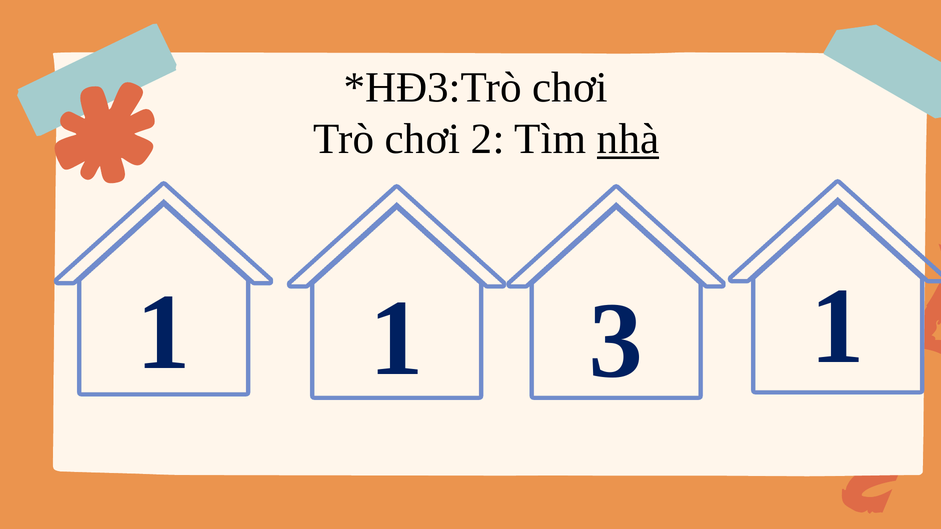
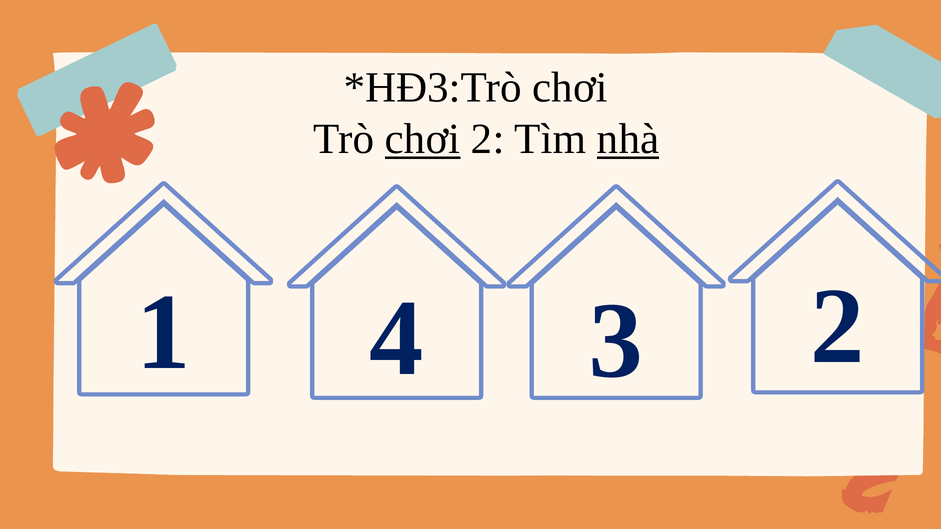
chơi at (423, 139) underline: none -> present
1 1: 1 -> 4
1 at (837, 327): 1 -> 2
